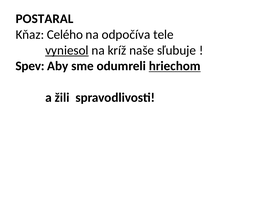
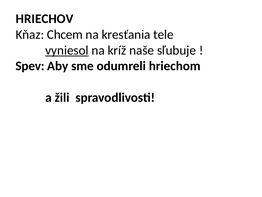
POSTARAL: POSTARAL -> HRIECHOV
Celého: Celého -> Chcem
odpočíva: odpočíva -> kresťania
hriechom underline: present -> none
